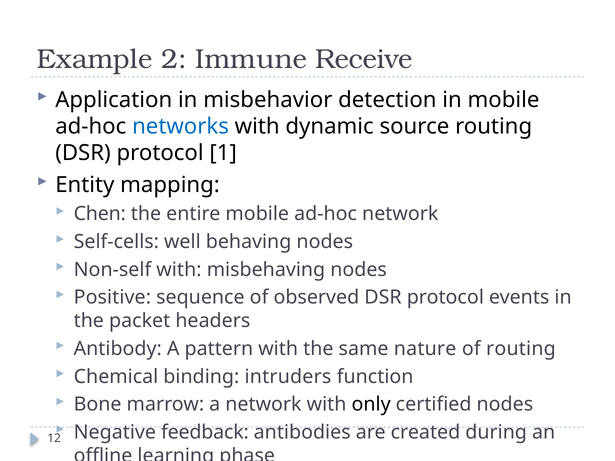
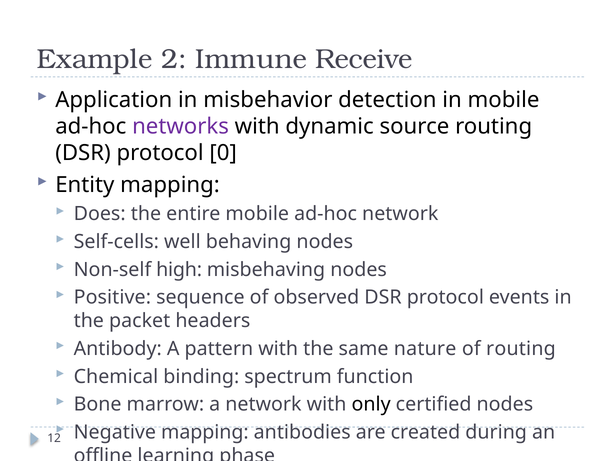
networks colour: blue -> purple
1: 1 -> 0
Chen: Chen -> Does
Non-self with: with -> high
intruders: intruders -> spectrum
Negative feedback: feedback -> mapping
